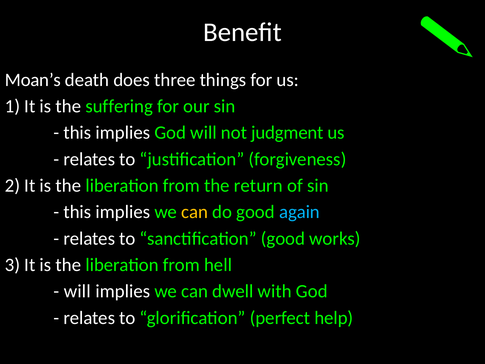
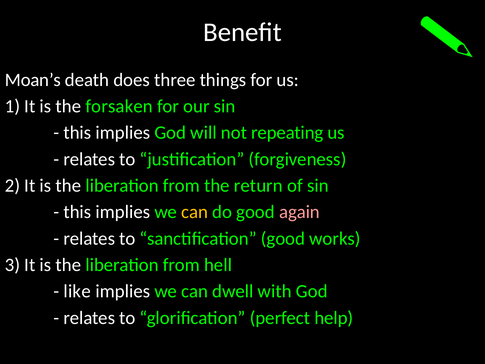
suffering: suffering -> forsaken
judgment: judgment -> repeating
again colour: light blue -> pink
will at (77, 291): will -> like
